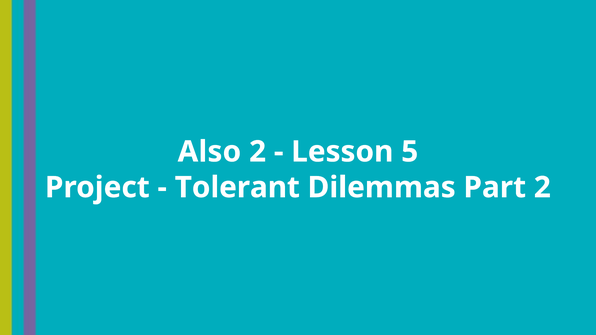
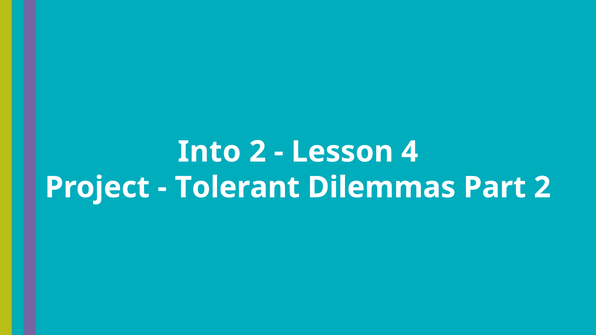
Also: Also -> Into
5: 5 -> 4
